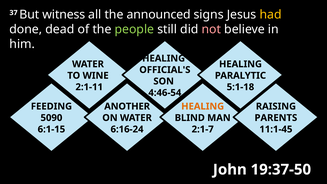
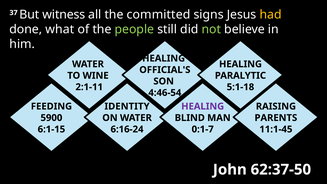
announced: announced -> committed
dead: dead -> what
not colour: pink -> light green
ANOTHER: ANOTHER -> IDENTITY
HEALING at (203, 106) colour: orange -> purple
5090: 5090 -> 5900
2:1-7: 2:1-7 -> 0:1-7
19:37-50: 19:37-50 -> 62:37-50
